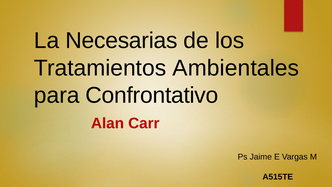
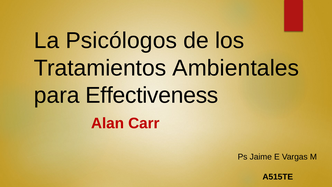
Necesarias: Necesarias -> Psicólogos
Confrontativo: Confrontativo -> Effectiveness
